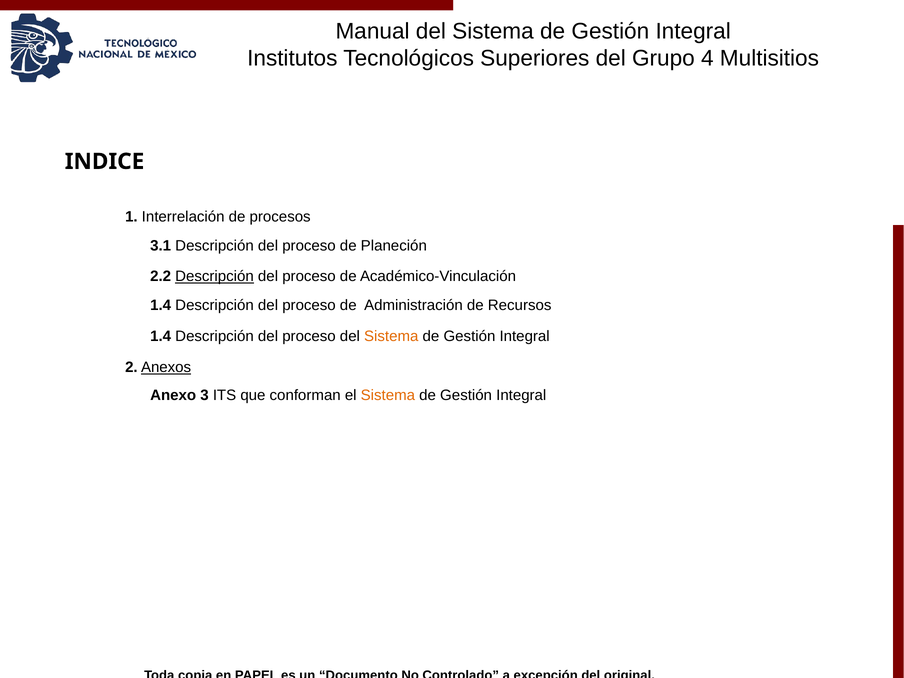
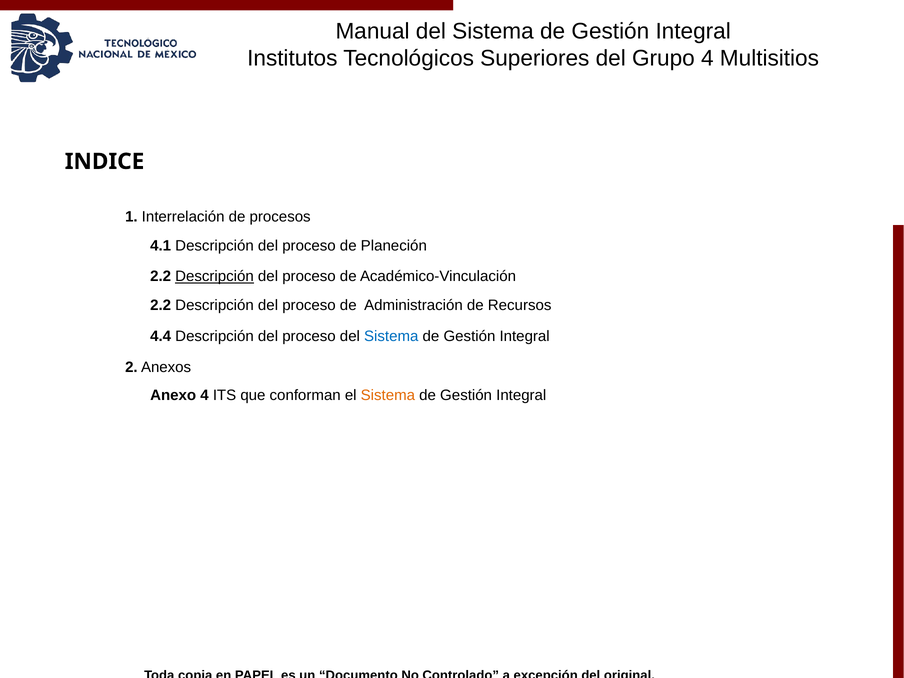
3.1: 3.1 -> 4.1
1.4 at (161, 305): 1.4 -> 2.2
1.4 at (161, 336): 1.4 -> 4.4
Sistema at (391, 336) colour: orange -> blue
Anexos underline: present -> none
Anexo 3: 3 -> 4
